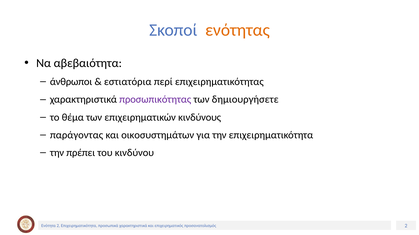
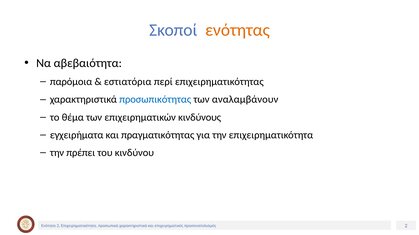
άνθρωποι: άνθρωποι -> παρόμοια
προσωπικότητας colour: purple -> blue
δημιουργήσετε: δημιουργήσετε -> αναλαμβάνουν
παράγοντας: παράγοντας -> εγχειρήματα
οικοσυστημάτων: οικοσυστημάτων -> πραγματικότητας
